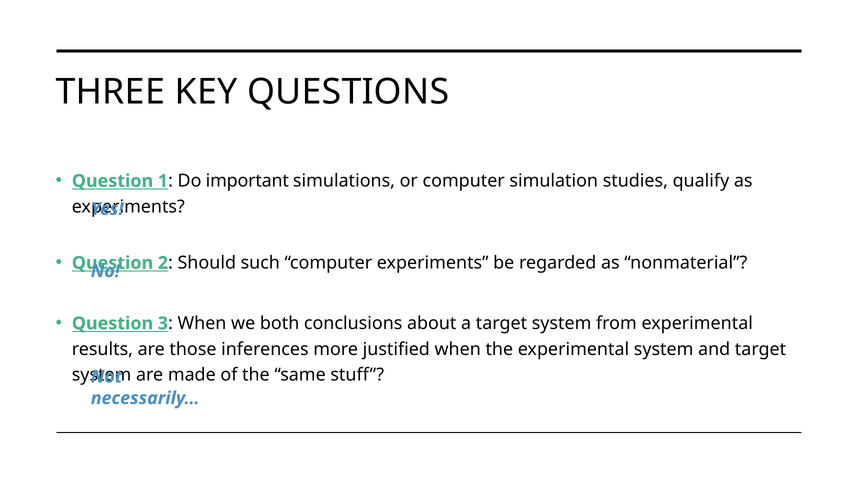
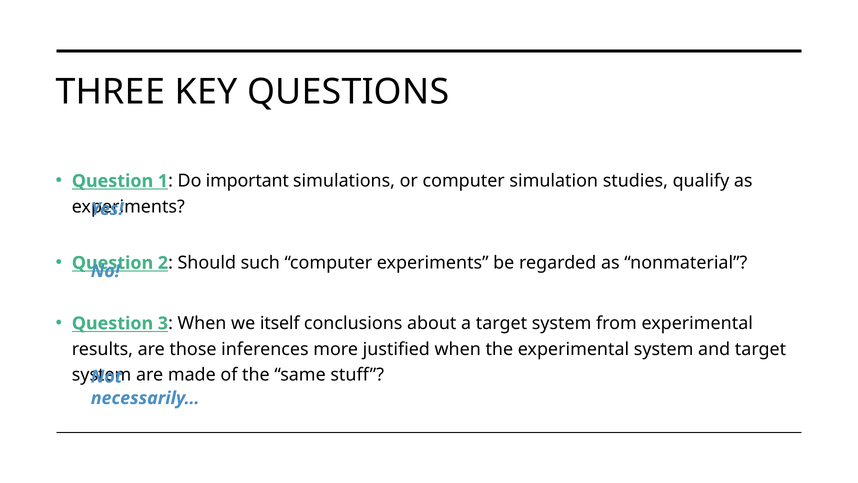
both: both -> itself
